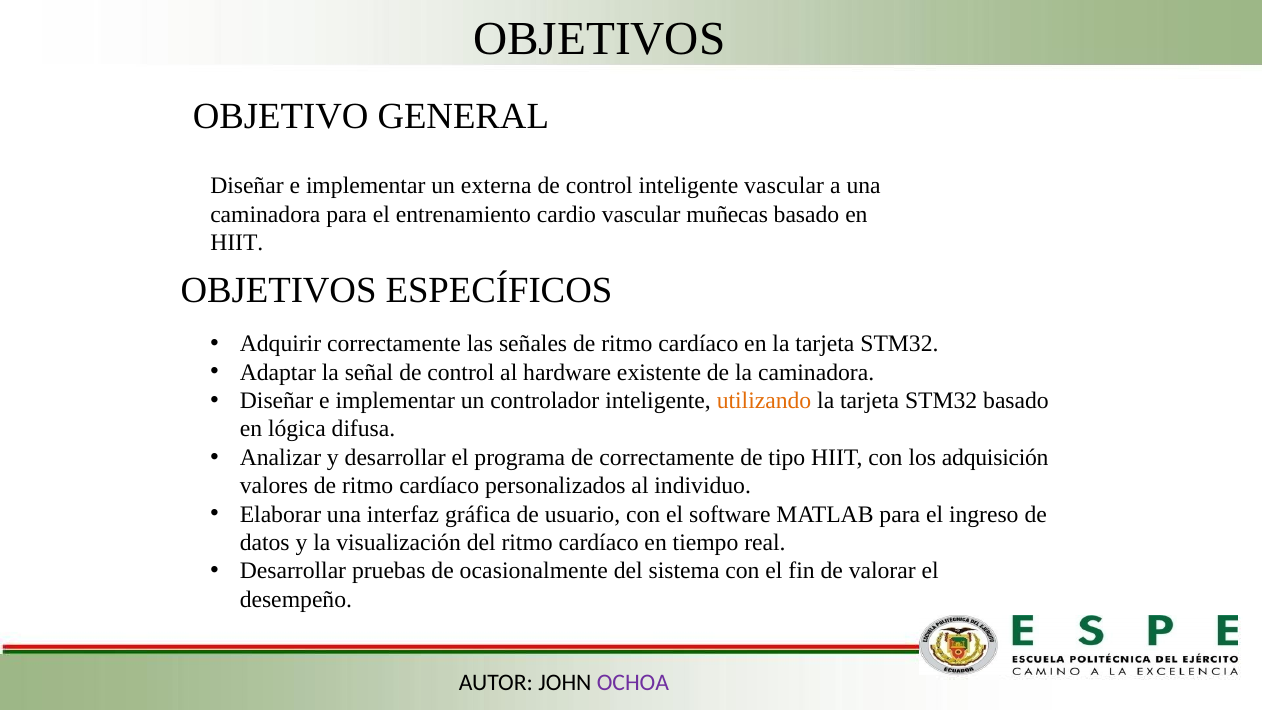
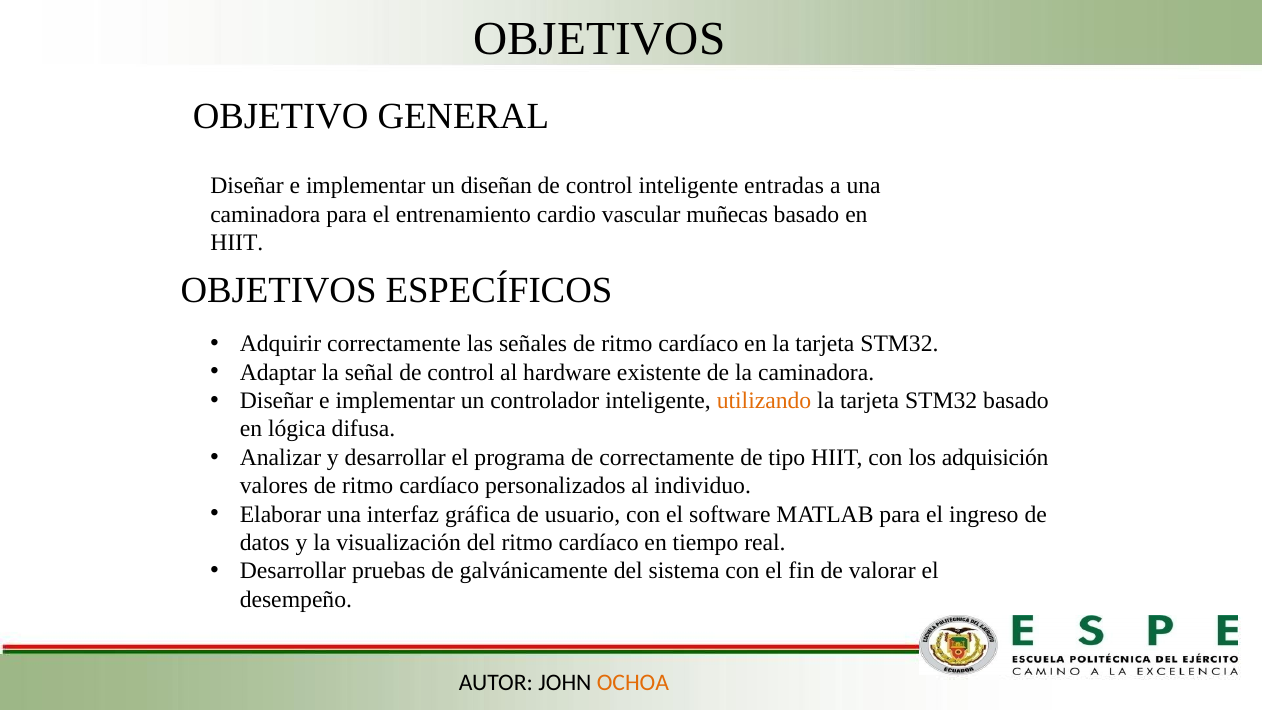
externa: externa -> diseñan
inteligente vascular: vascular -> entradas
ocasionalmente: ocasionalmente -> galvánicamente
OCHOA colour: purple -> orange
